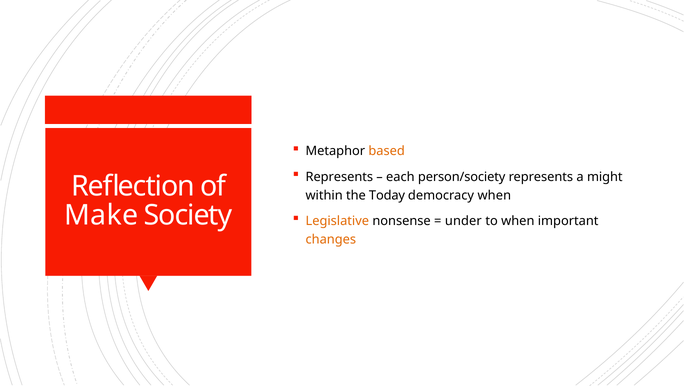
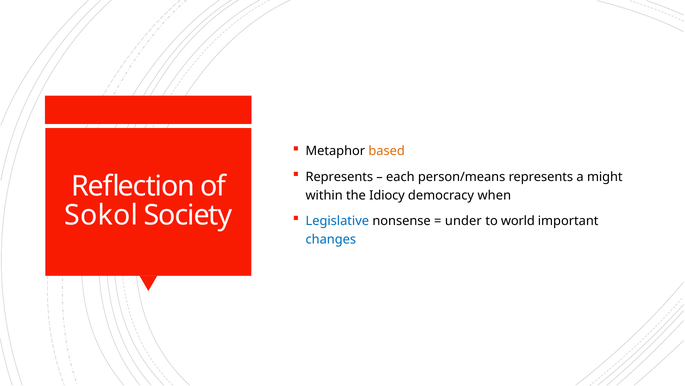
person/society: person/society -> person/means
Today: Today -> Idiocy
Make: Make -> Sokol
Legislative colour: orange -> blue
to when: when -> world
changes colour: orange -> blue
